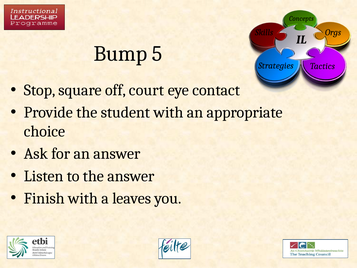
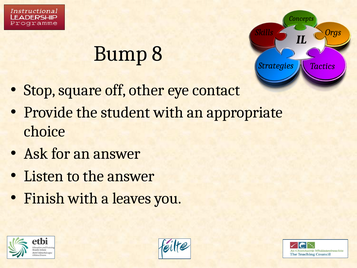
5: 5 -> 8
court: court -> other
